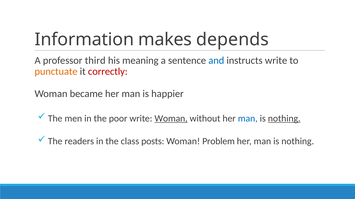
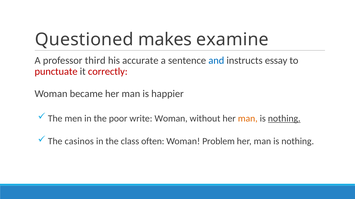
Information: Information -> Questioned
depends: depends -> examine
meaning: meaning -> accurate
instructs write: write -> essay
punctuate colour: orange -> red
Woman at (171, 119) underline: present -> none
man at (248, 119) colour: blue -> orange
readers: readers -> casinos
posts: posts -> often
